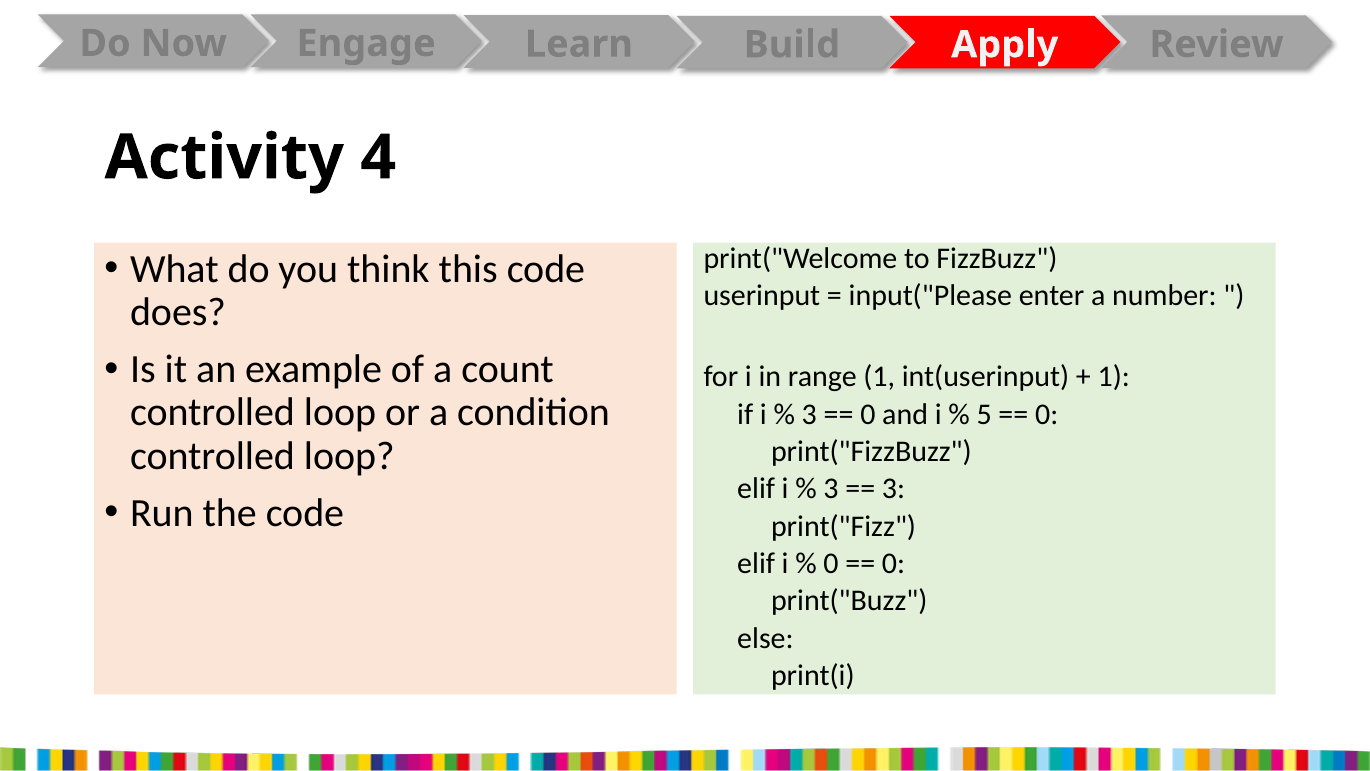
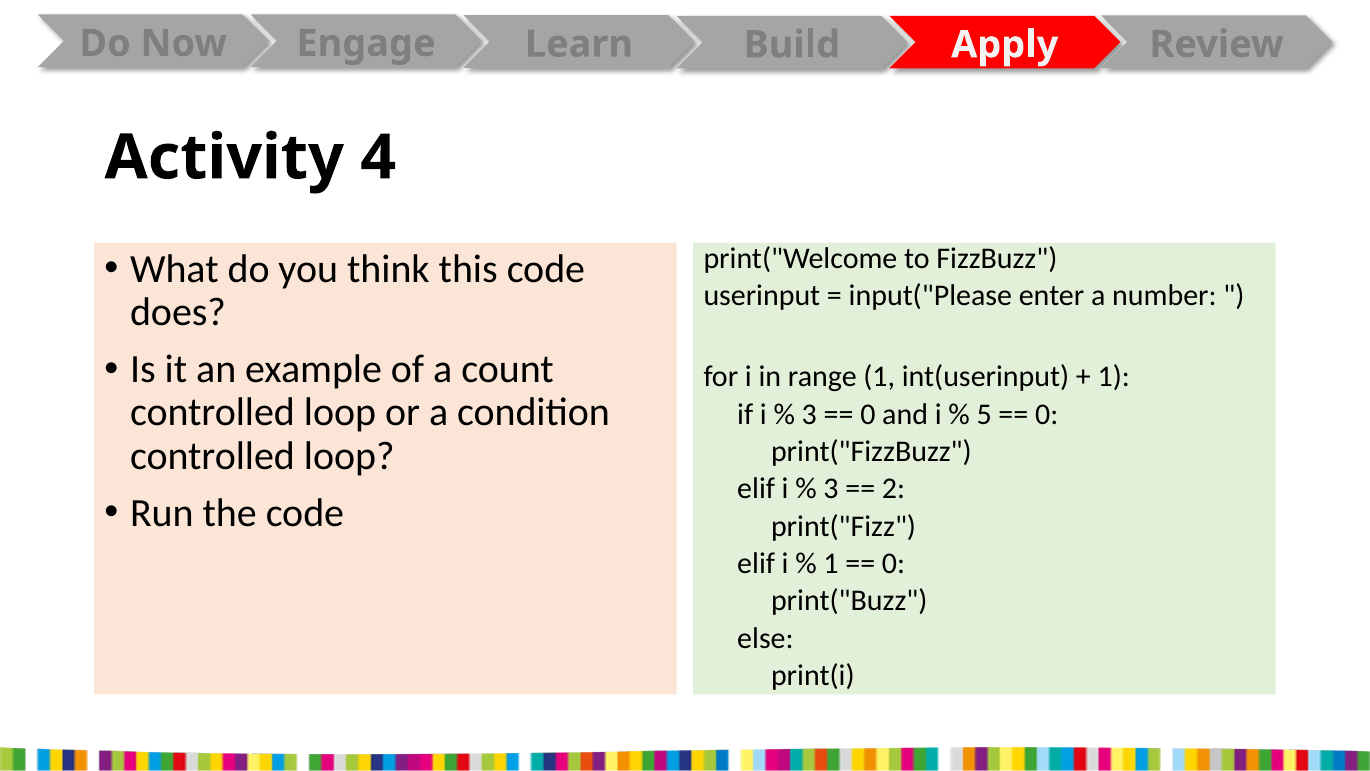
3 at (894, 489): 3 -> 2
0 at (831, 563): 0 -> 1
